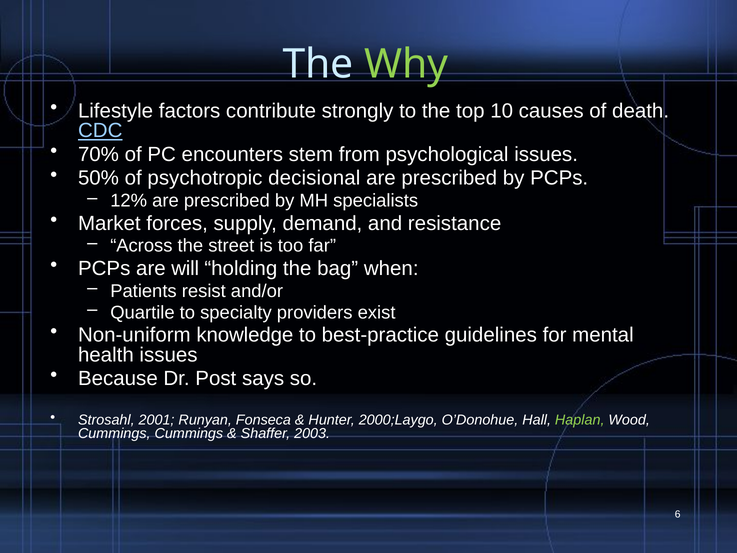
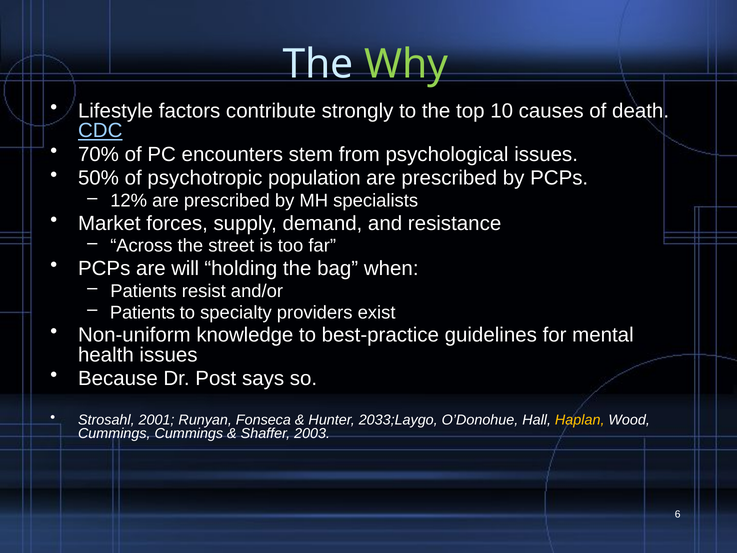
decisional: decisional -> population
Quartile at (142, 312): Quartile -> Patients
2000;Laygo: 2000;Laygo -> 2033;Laygo
Haplan colour: light green -> yellow
